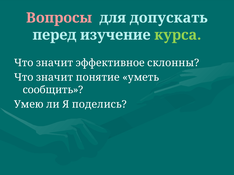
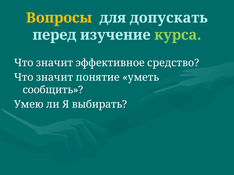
Вопросы colour: pink -> yellow
склонны: склонны -> средство
поделись: поделись -> выбирать
